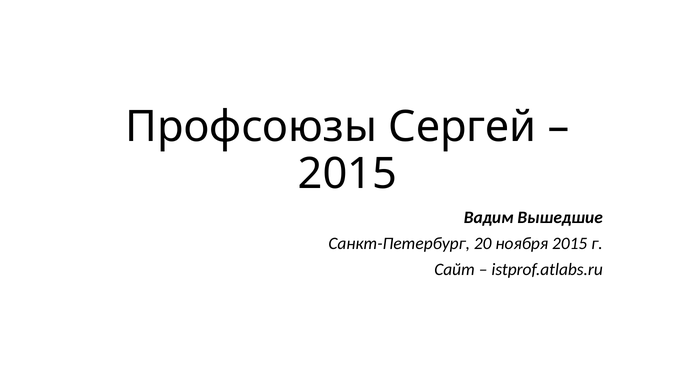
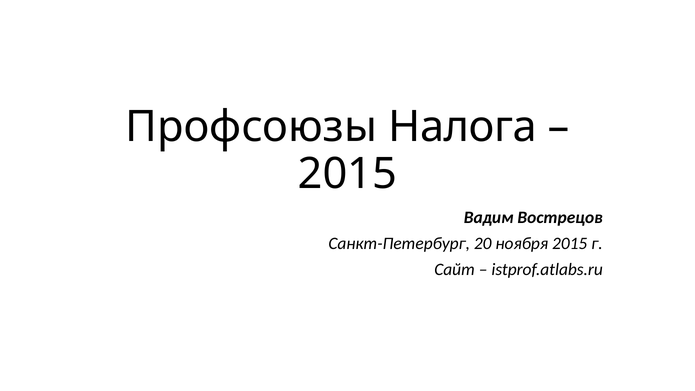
Сергей: Сергей -> Налога
Вышедшие: Вышедшие -> Вострецов
